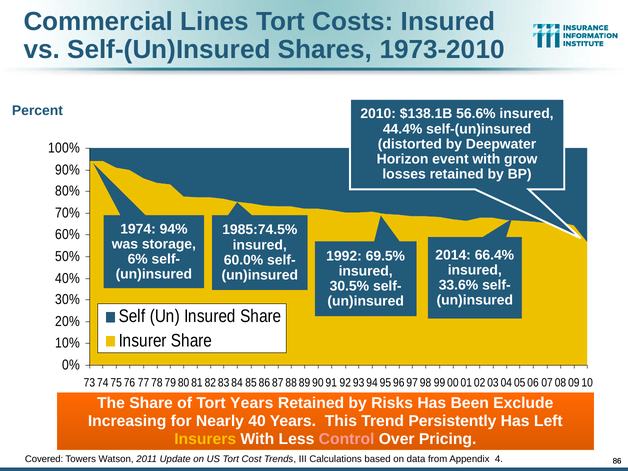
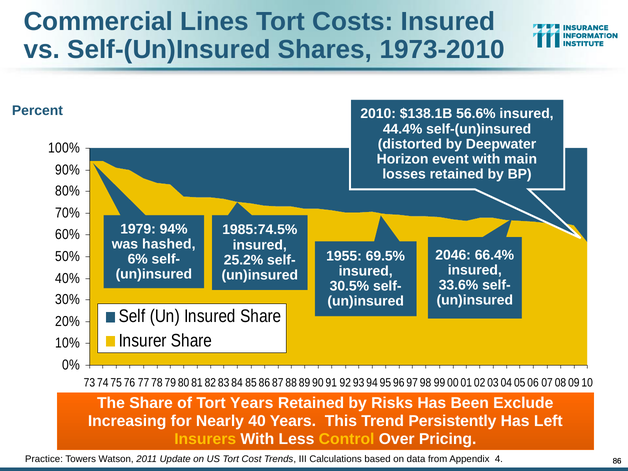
grow: grow -> main
1974: 1974 -> 1979
storage: storage -> hashed
2014: 2014 -> 2046
1992: 1992 -> 1955
60.0%: 60.0% -> 25.2%
Control colour: pink -> yellow
Covered: Covered -> Practice
